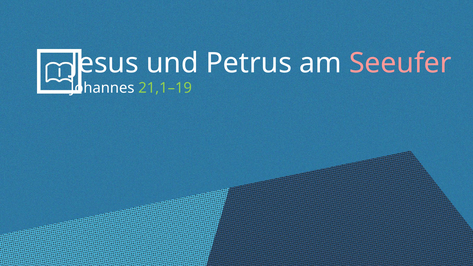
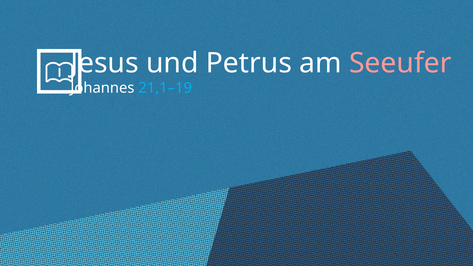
21,1–19 colour: light green -> light blue
